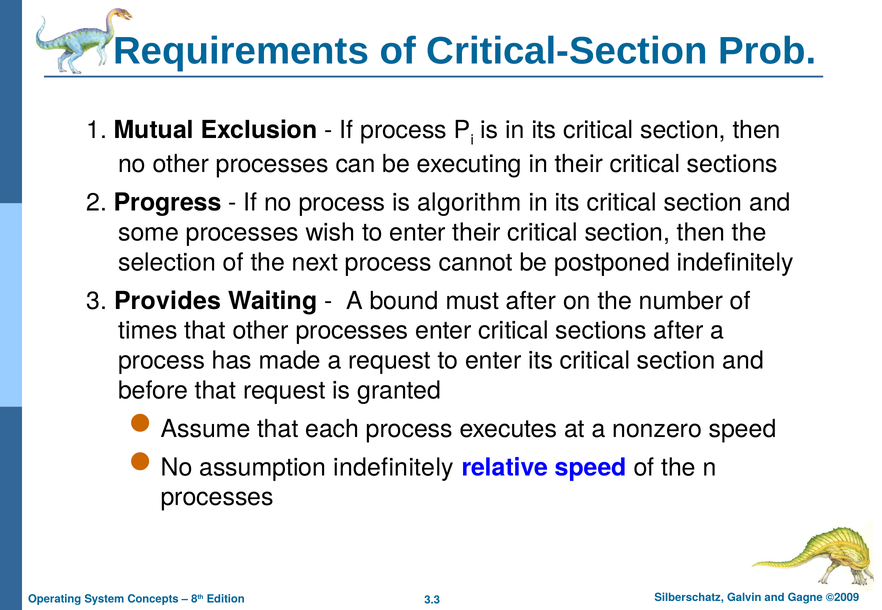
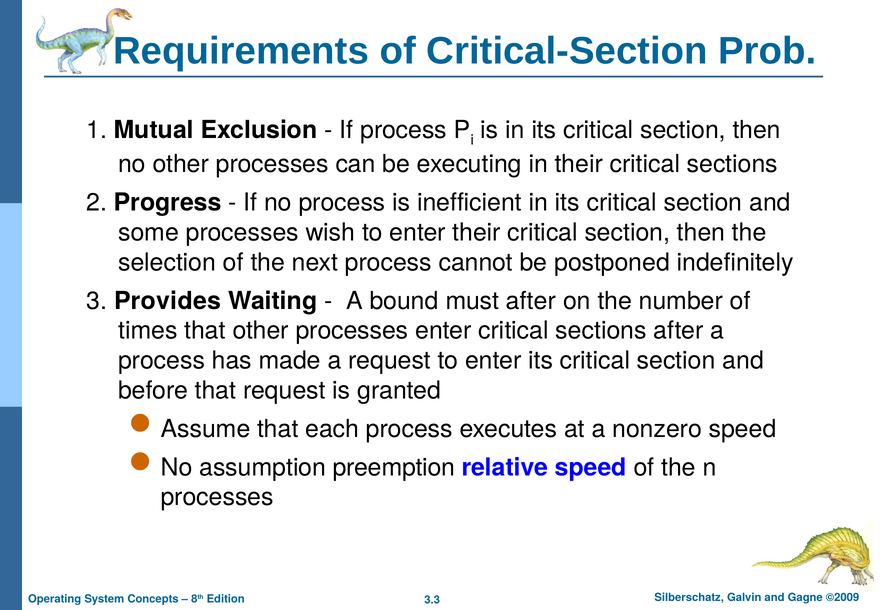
algorithm: algorithm -> inefficient
assumption indefinitely: indefinitely -> preemption
